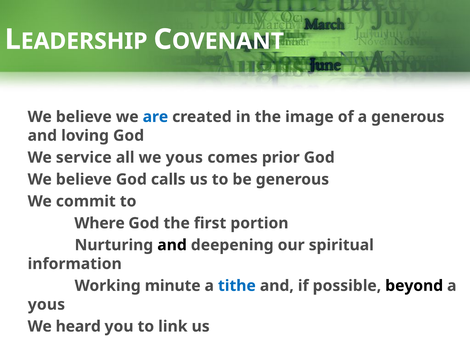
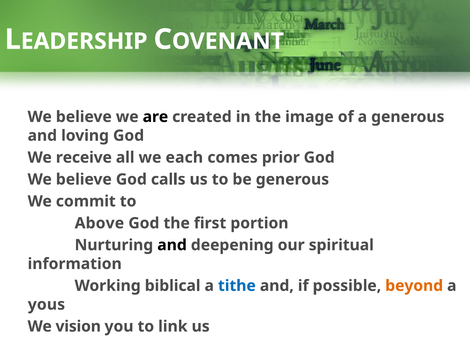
are colour: blue -> black
service: service -> receive
we yous: yous -> each
Where: Where -> Above
minute: minute -> biblical
beyond colour: black -> orange
heard: heard -> vision
